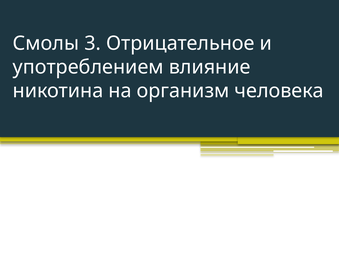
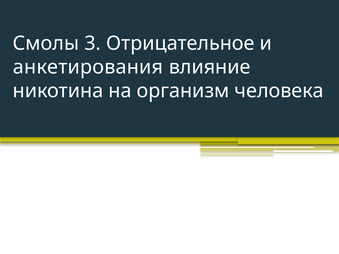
употреблением: употреблением -> анкетирования
